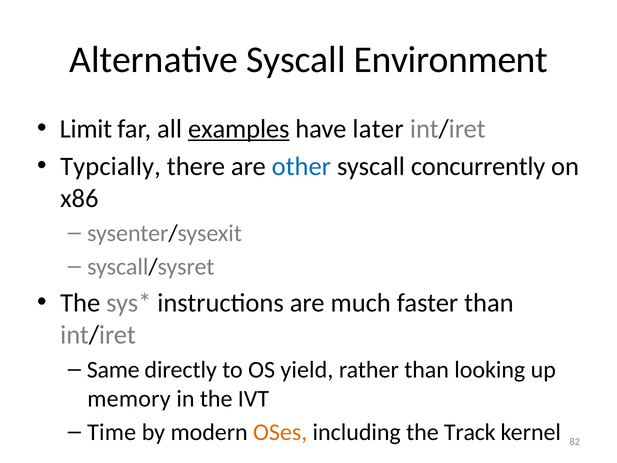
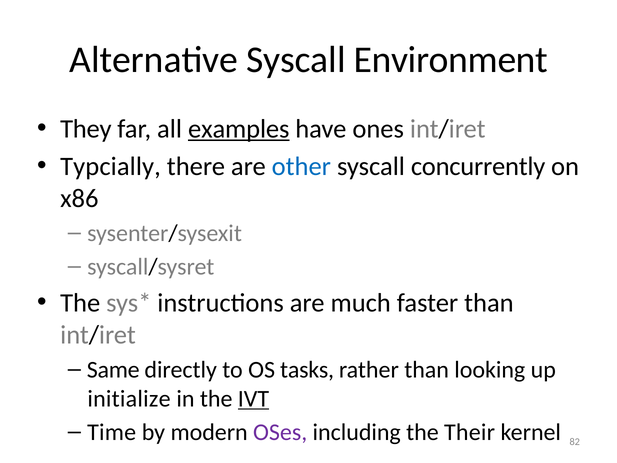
Limit: Limit -> They
later: later -> ones
yield: yield -> tasks
memory: memory -> initialize
IVT underline: none -> present
OSes colour: orange -> purple
Track: Track -> Their
